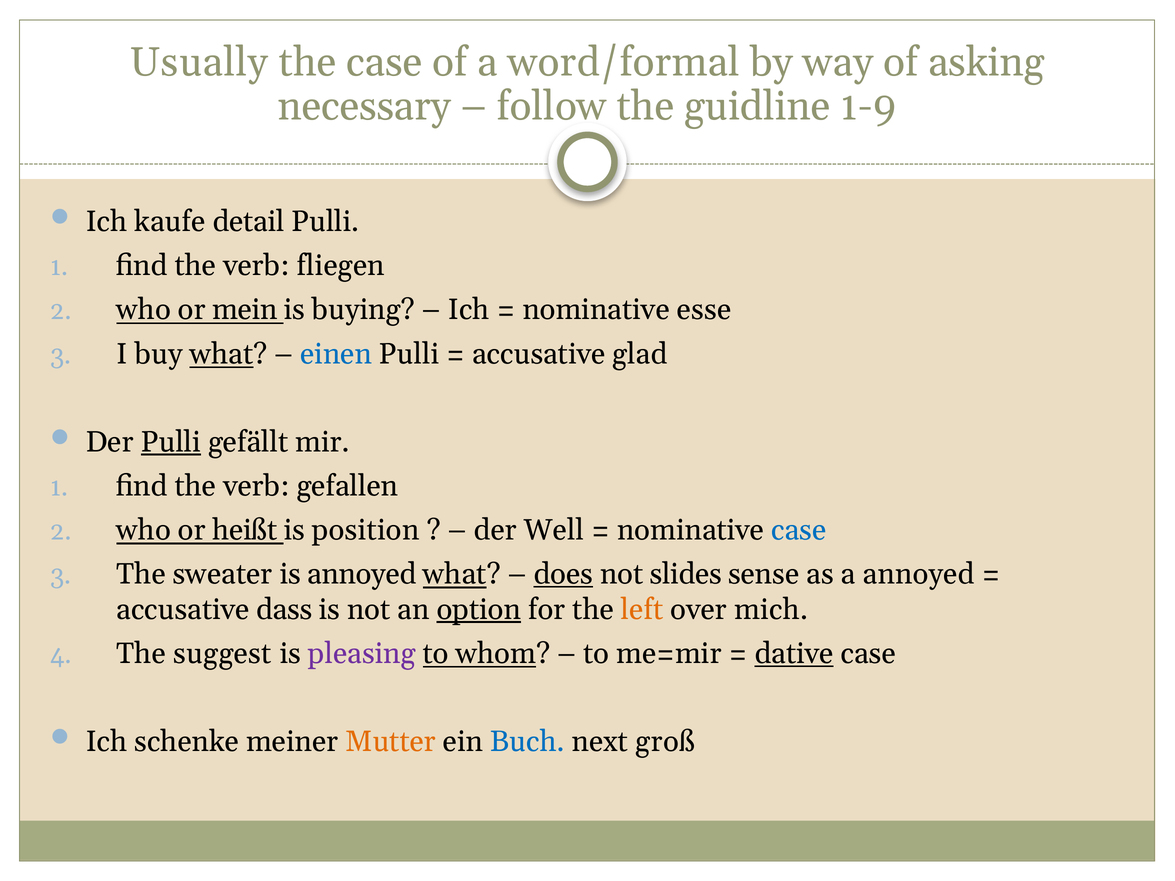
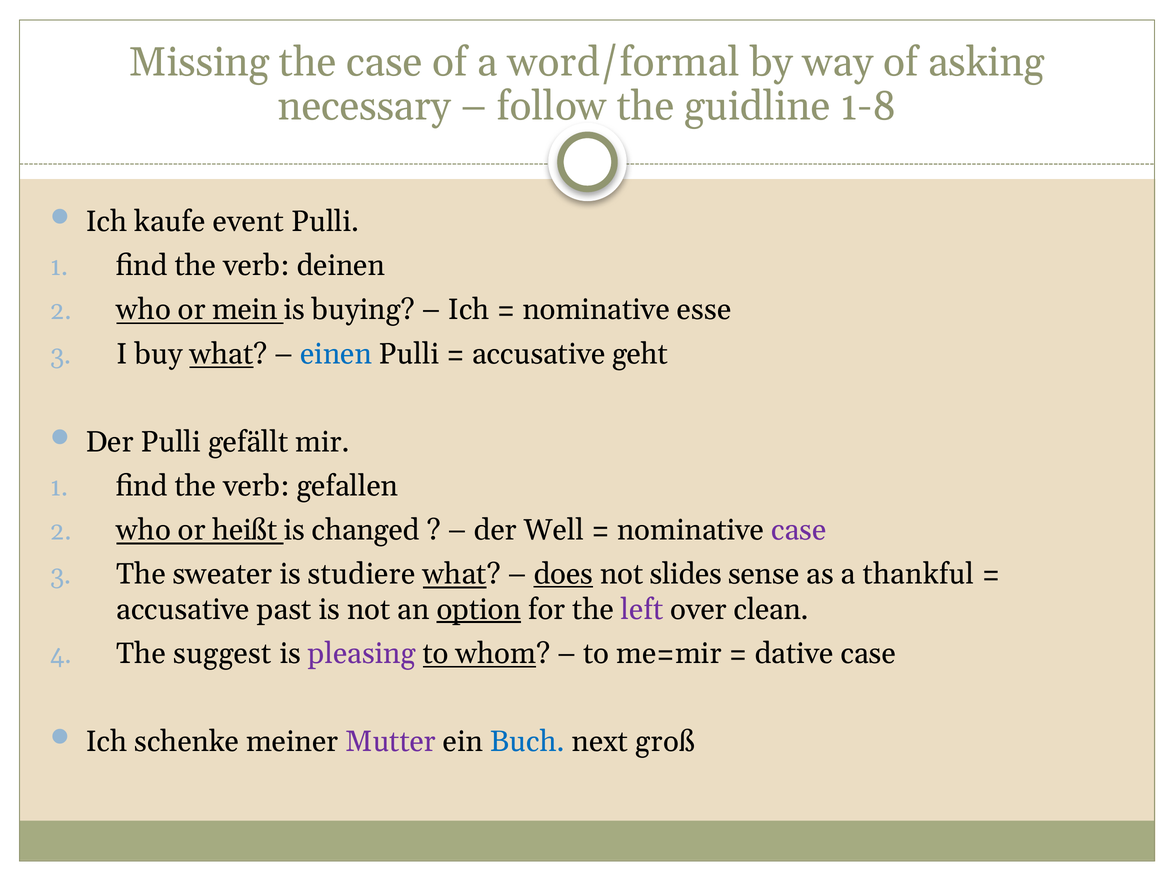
Usually: Usually -> Missing
1-9: 1-9 -> 1-8
detail: detail -> event
fliegen: fliegen -> deinen
glad: glad -> geht
Pulli at (171, 442) underline: present -> none
position: position -> changed
case at (799, 530) colour: blue -> purple
is annoyed: annoyed -> studiere
a annoyed: annoyed -> thankful
dass: dass -> past
left colour: orange -> purple
mich: mich -> clean
dative underline: present -> none
Mutter colour: orange -> purple
